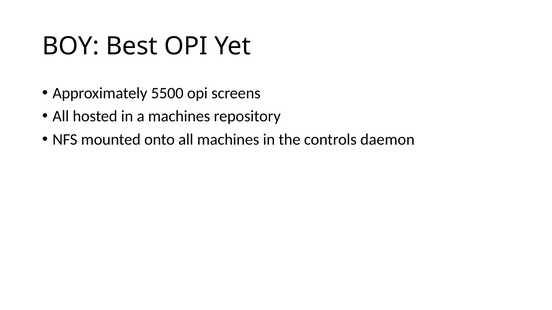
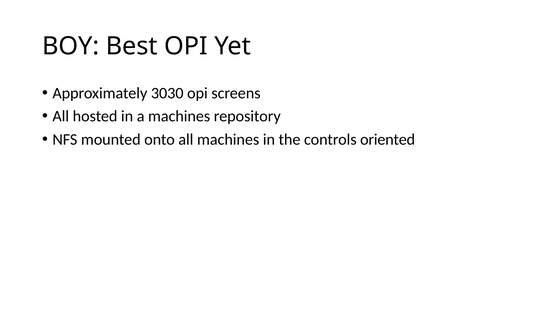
5500: 5500 -> 3030
daemon: daemon -> oriented
